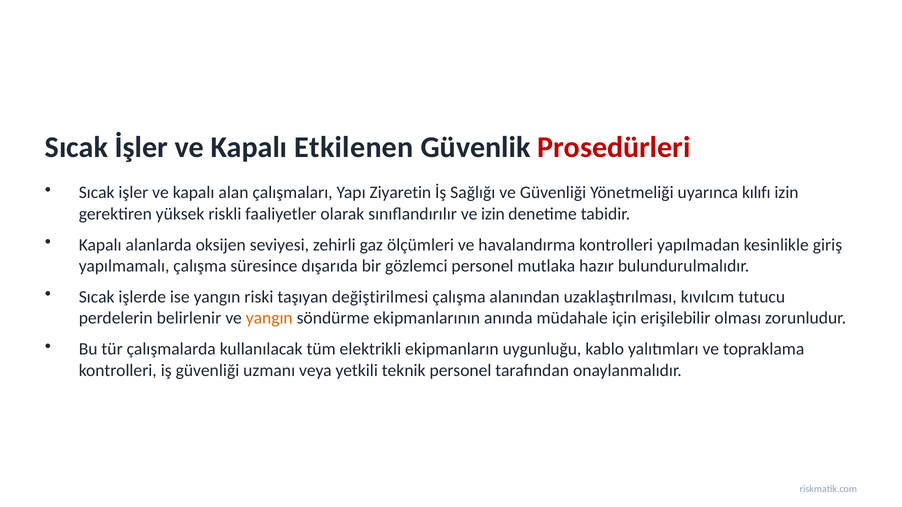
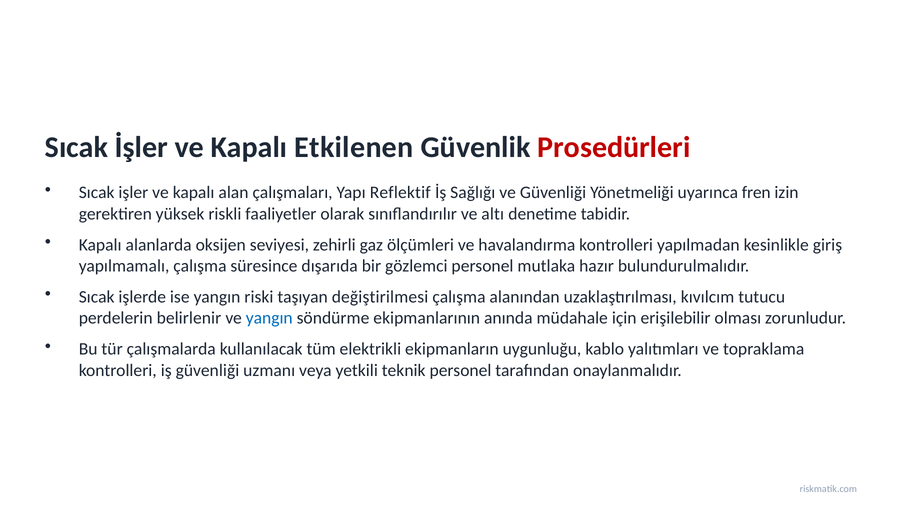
Ziyaretin: Ziyaretin -> Reflektif
kılıfı: kılıfı -> fren
ve izin: izin -> altı
yangın at (269, 318) colour: orange -> blue
